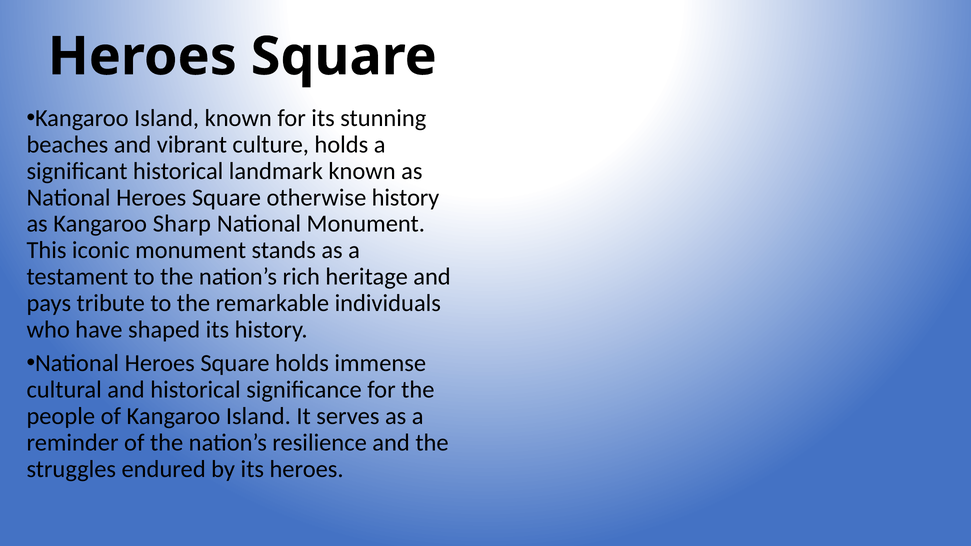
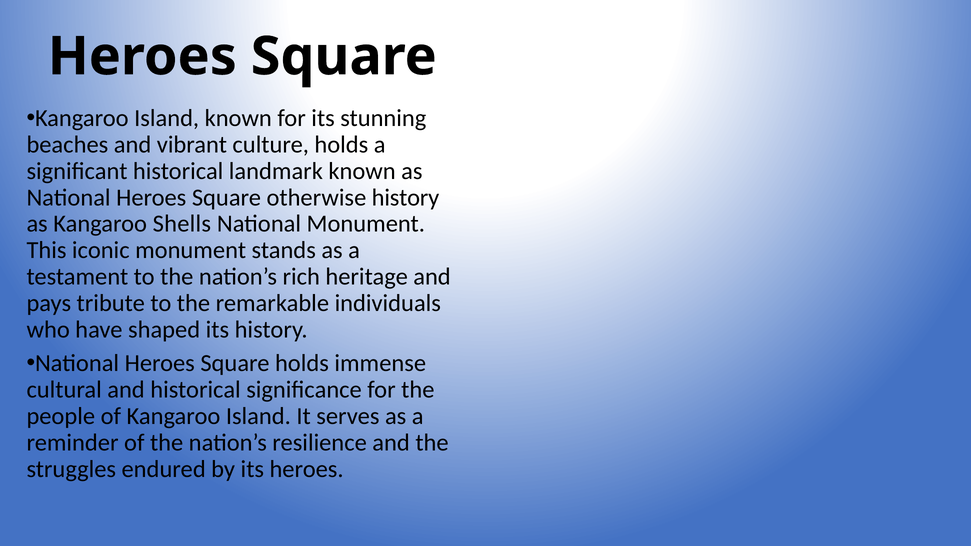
Sharp: Sharp -> Shells
